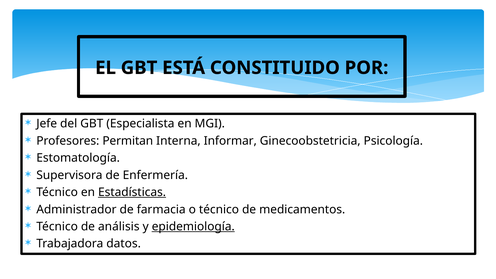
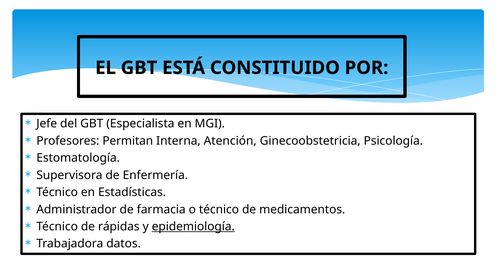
Informar: Informar -> Atención
Estadísticas underline: present -> none
análisis: análisis -> rápidas
